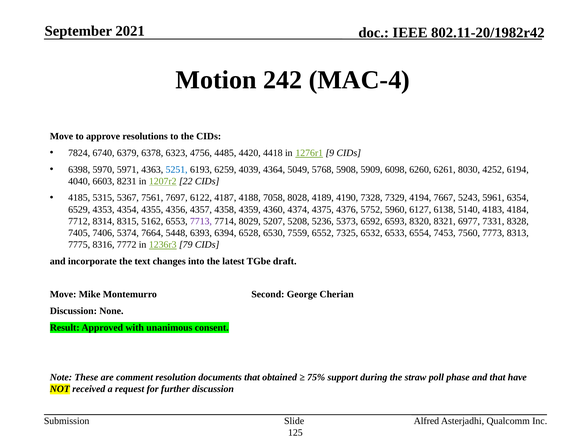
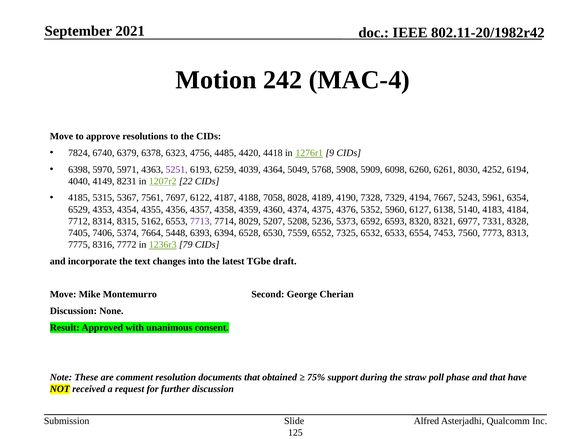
5251 colour: blue -> purple
6603: 6603 -> 4149
5752: 5752 -> 5352
